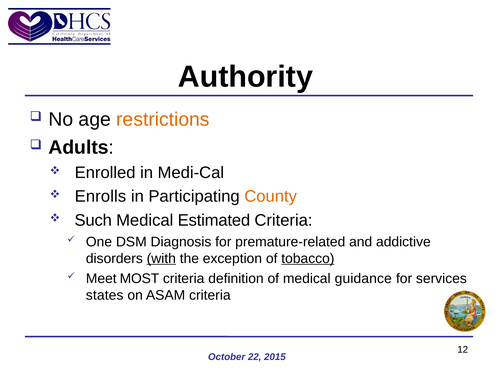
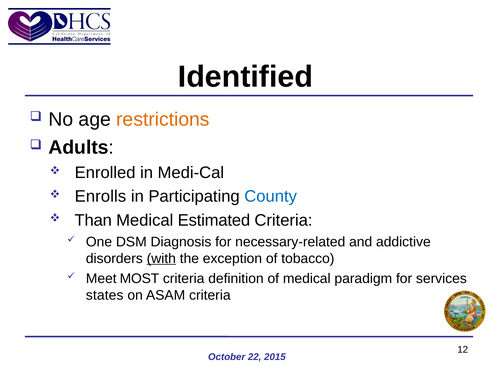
Authority: Authority -> Identified
County colour: orange -> blue
Such: Such -> Than
premature-related: premature-related -> necessary-related
tobacco underline: present -> none
guidance: guidance -> paradigm
